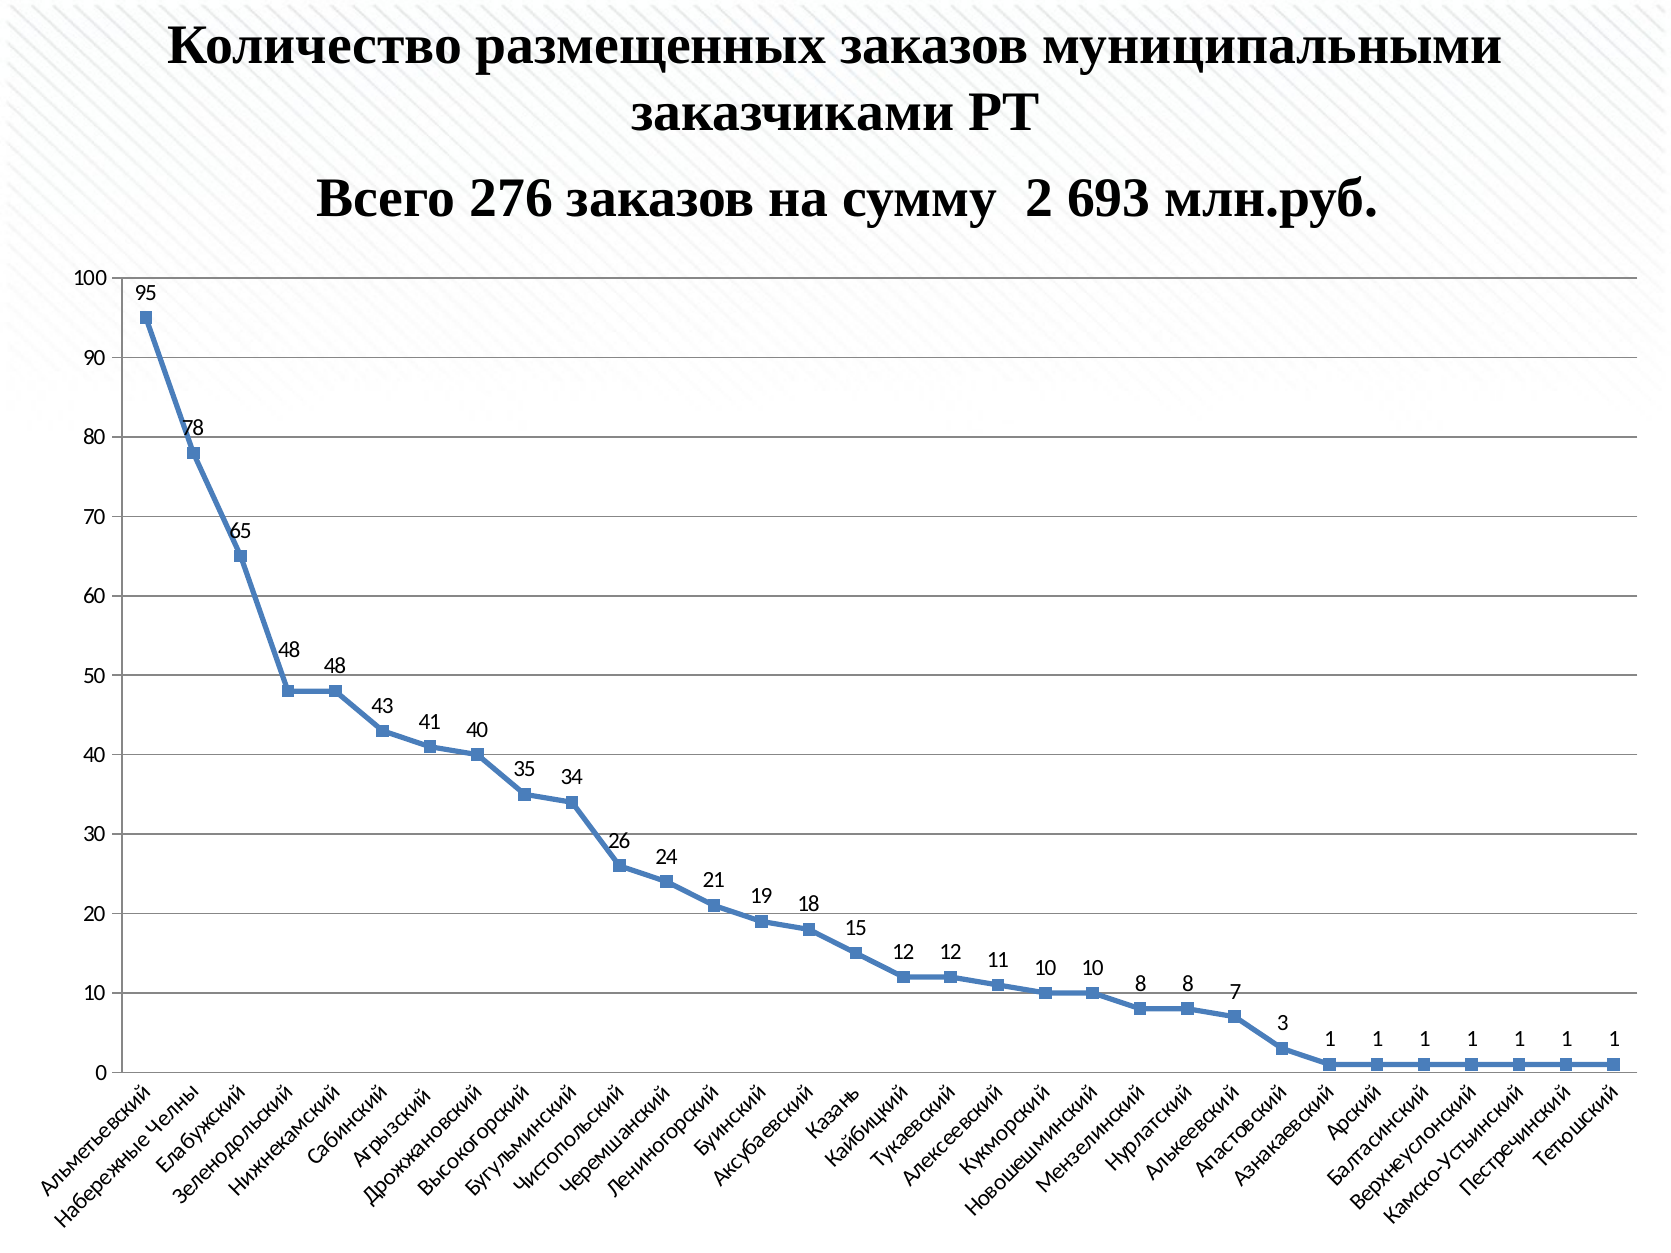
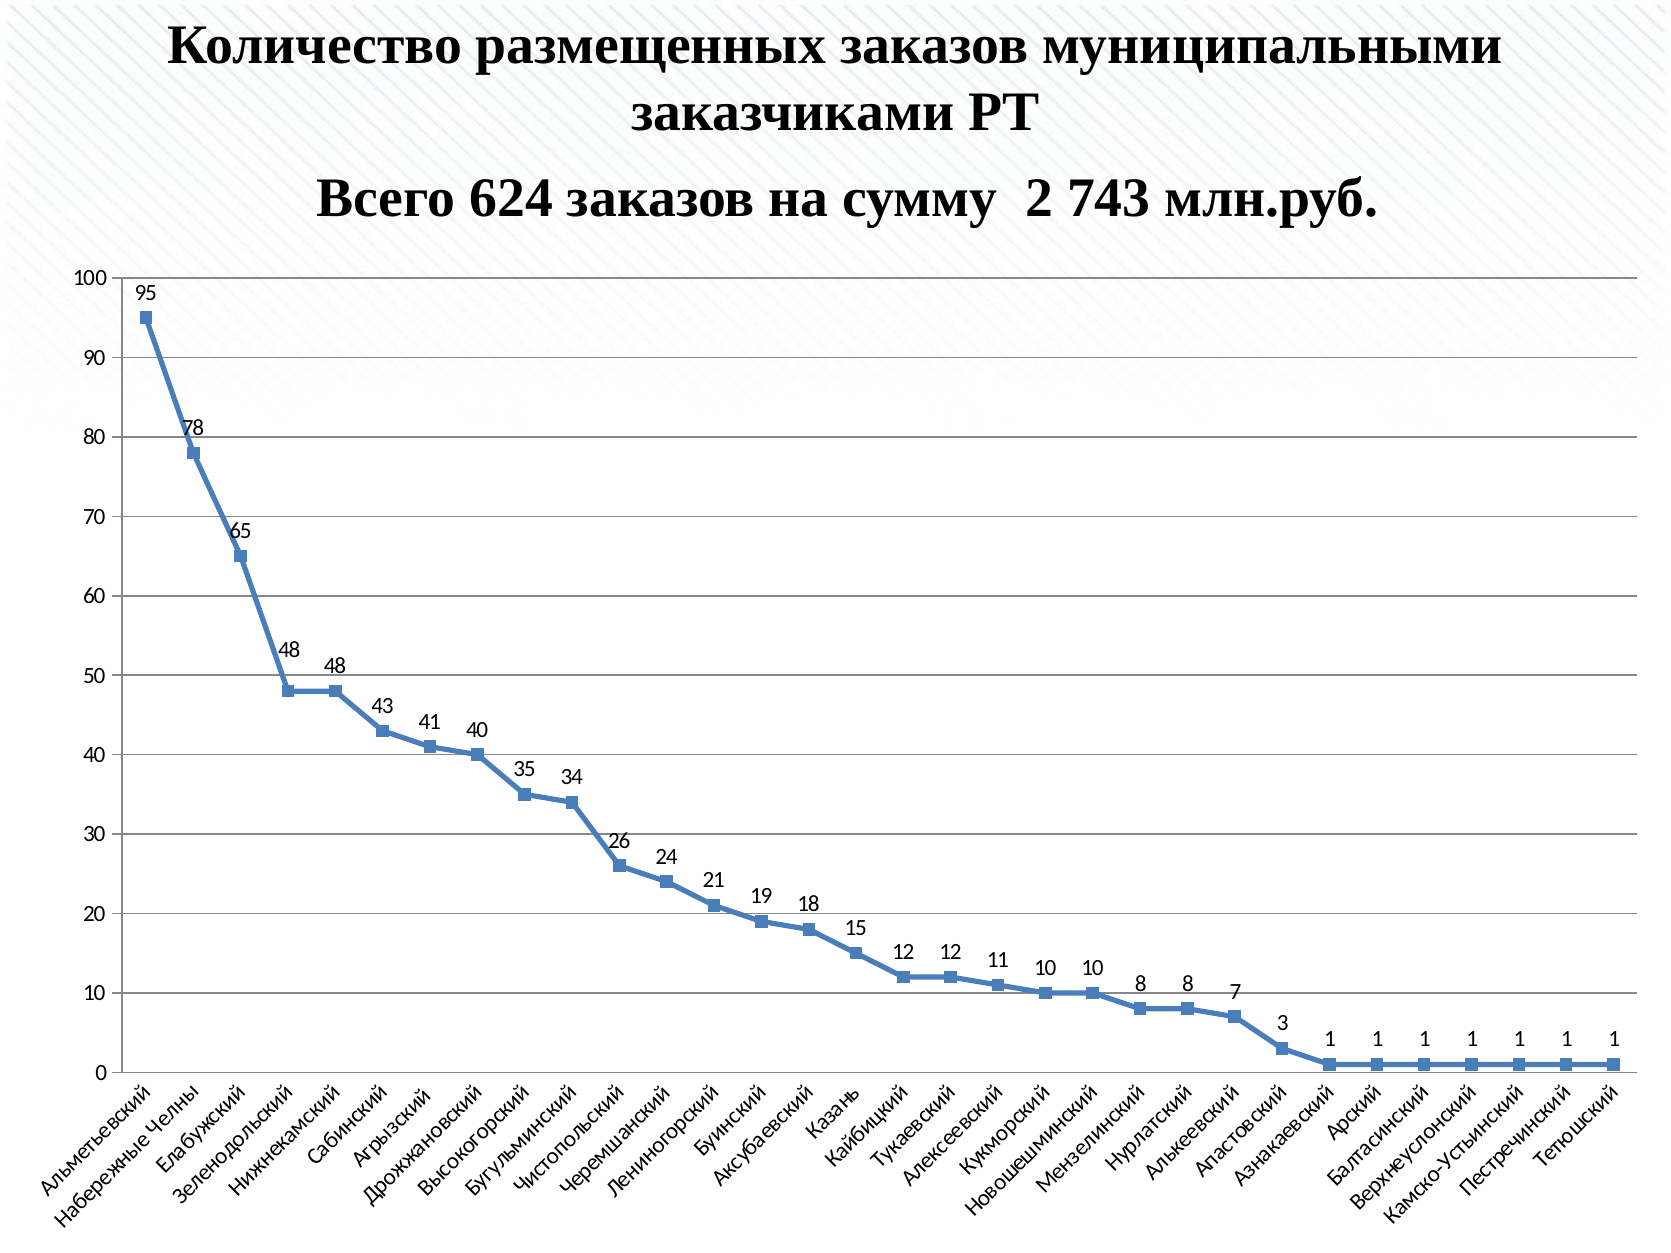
276: 276 -> 624
693: 693 -> 743
